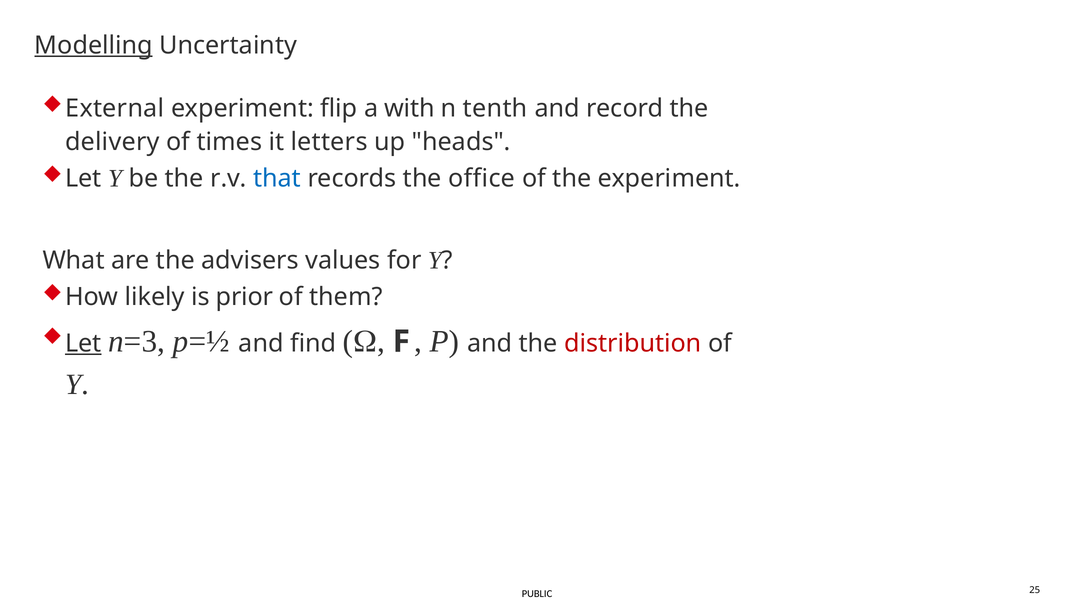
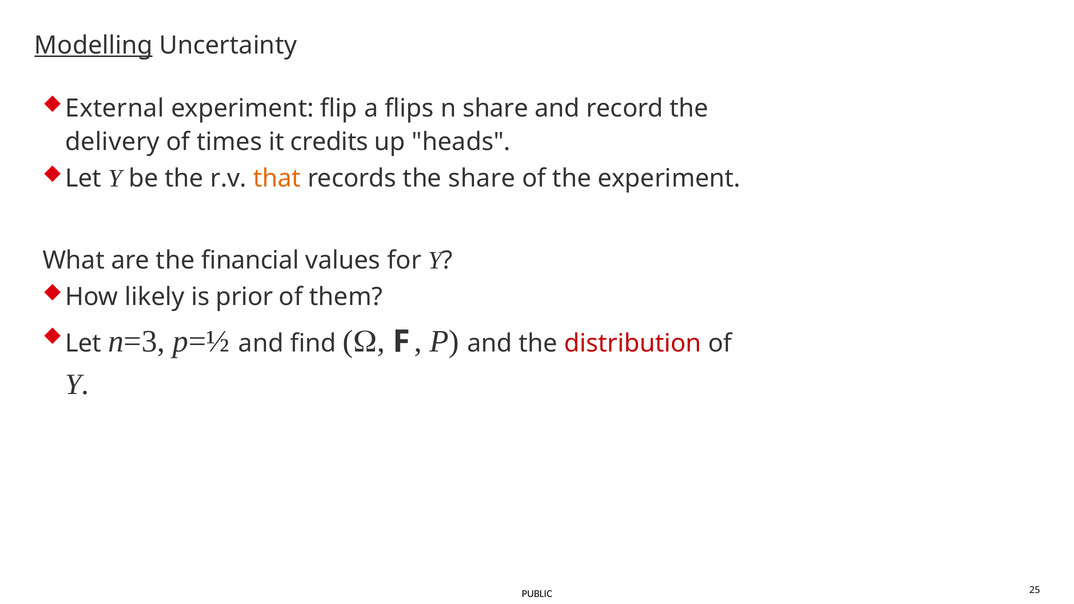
with: with -> flips
n tenth: tenth -> share
letters: letters -> credits
that colour: blue -> orange
the office: office -> share
advisers: advisers -> financial
Let at (83, 344) underline: present -> none
